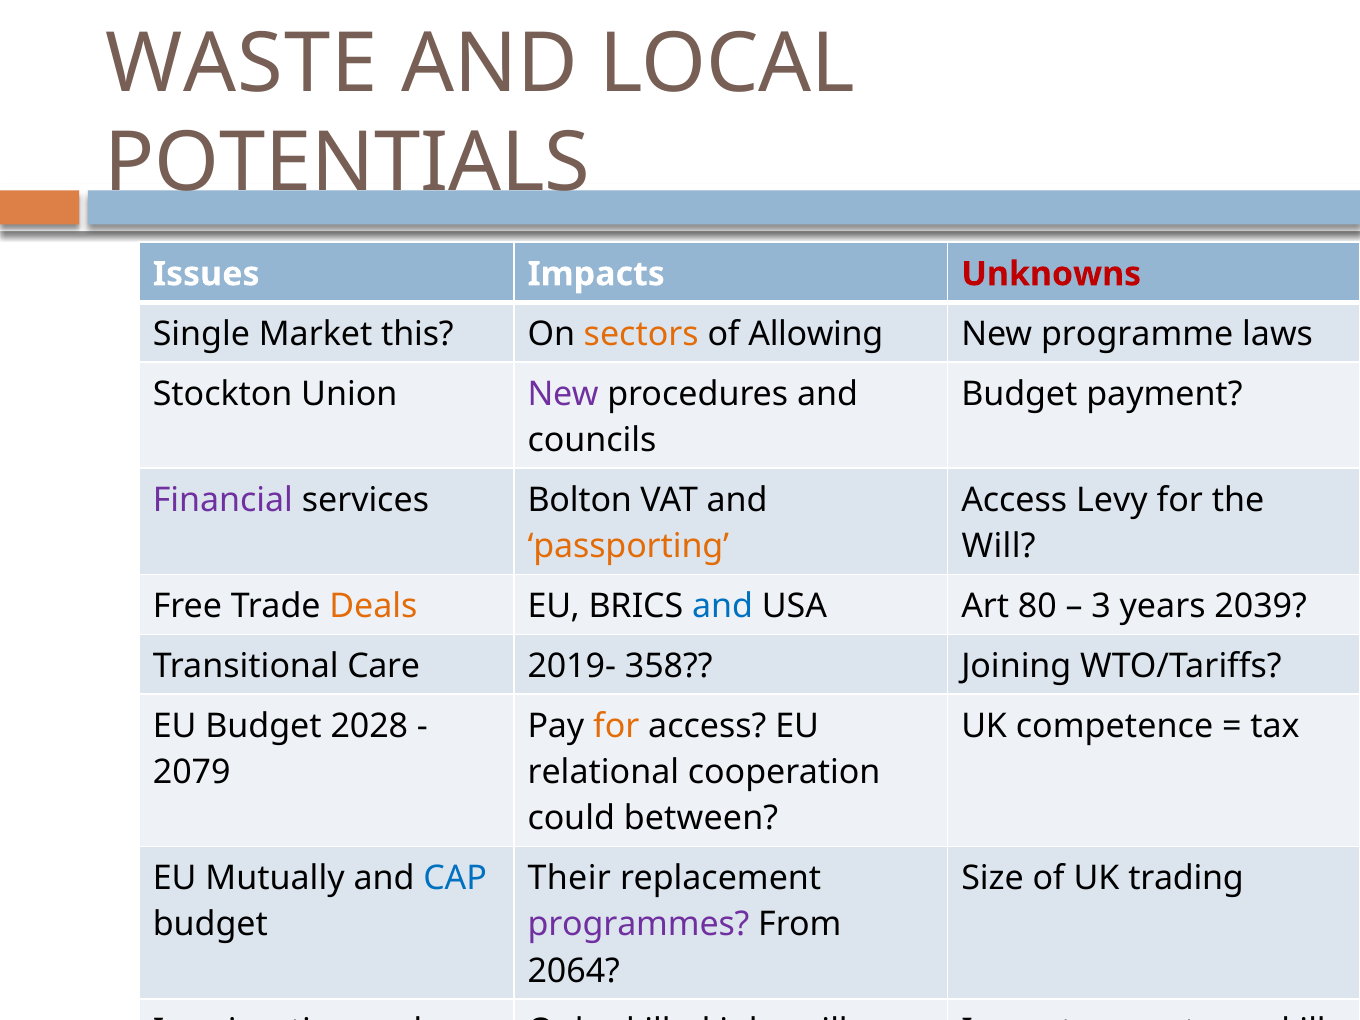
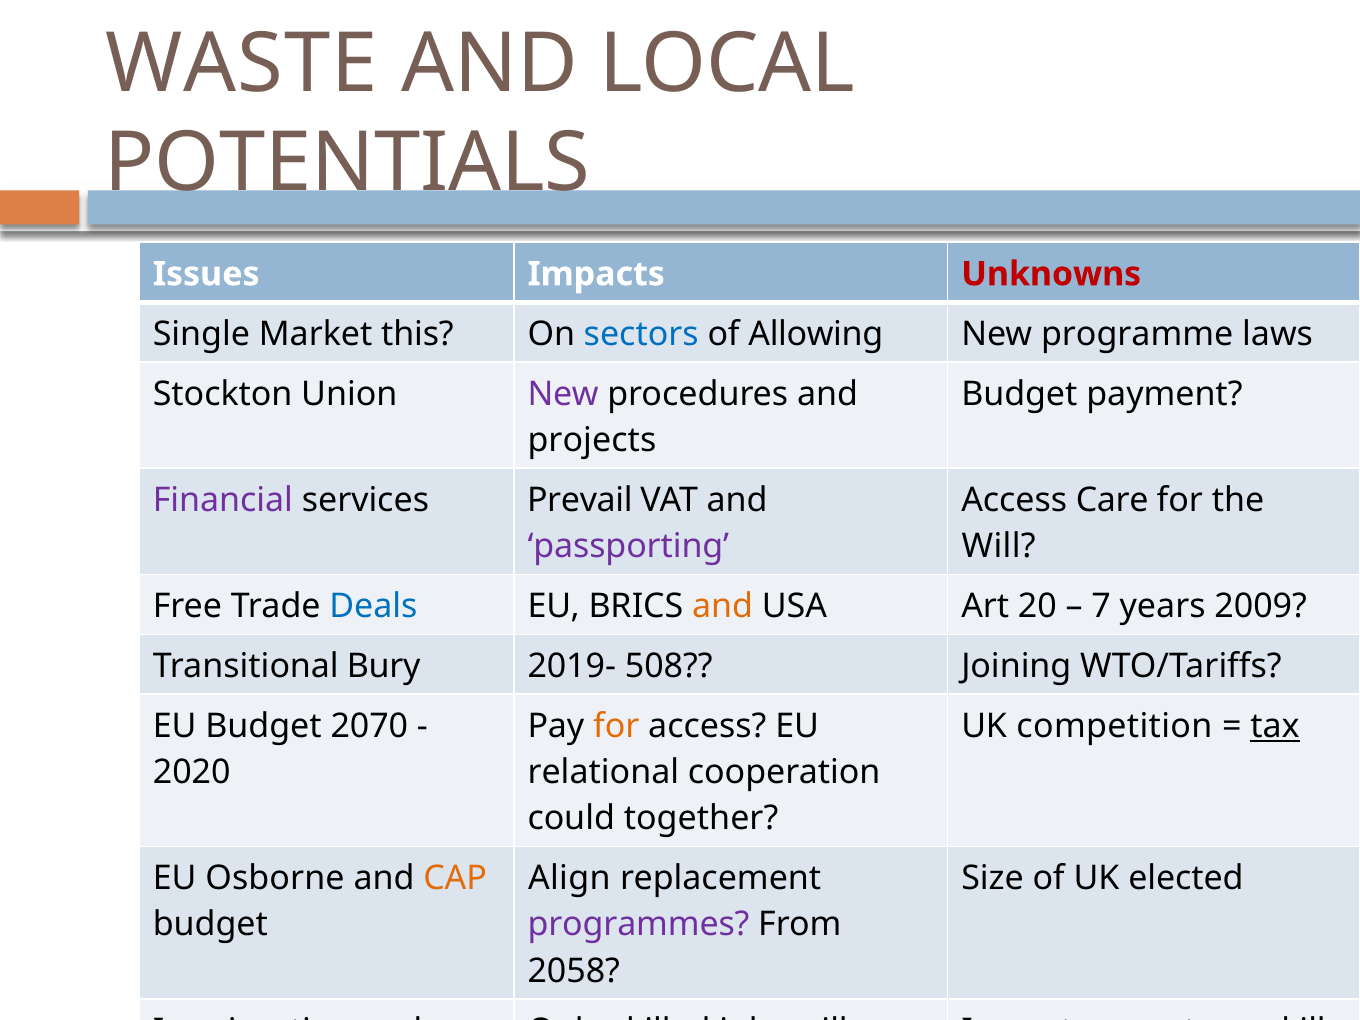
sectors at (641, 334) colour: orange -> blue
councils: councils -> projects
Bolton: Bolton -> Prevail
Levy: Levy -> Care
passporting colour: orange -> purple
Deals colour: orange -> blue
and at (723, 606) colour: blue -> orange
80: 80 -> 20
3: 3 -> 7
2039: 2039 -> 2009
Care: Care -> Bury
358: 358 -> 508
2028: 2028 -> 2070
competence: competence -> competition
tax underline: none -> present
2079: 2079 -> 2020
between: between -> together
Mutually: Mutually -> Osborne
CAP colour: blue -> orange
Their: Their -> Align
trading: trading -> elected
2064: 2064 -> 2058
